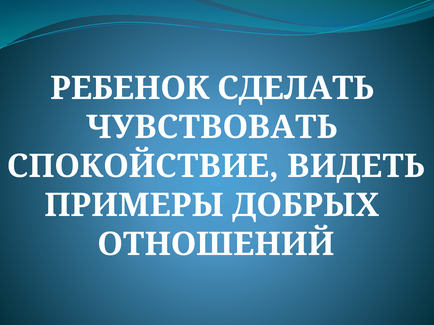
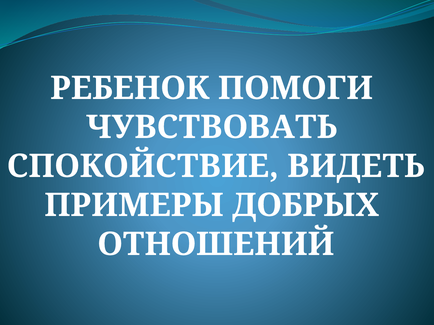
СДЕЛАТЬ: СДЕЛАТЬ -> ПОМОГИ
